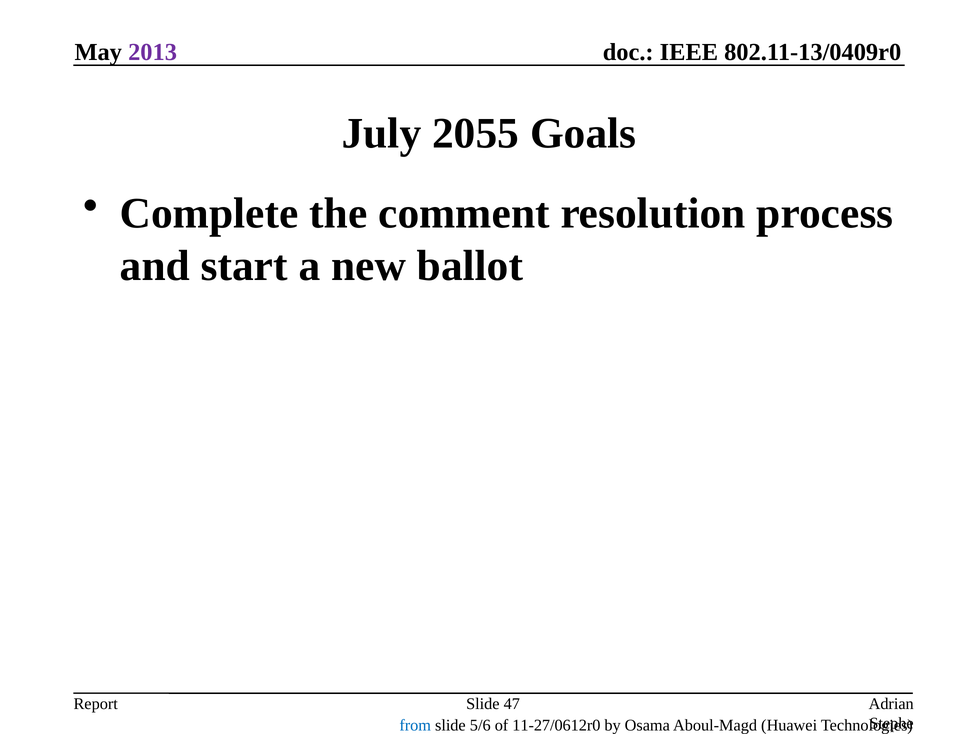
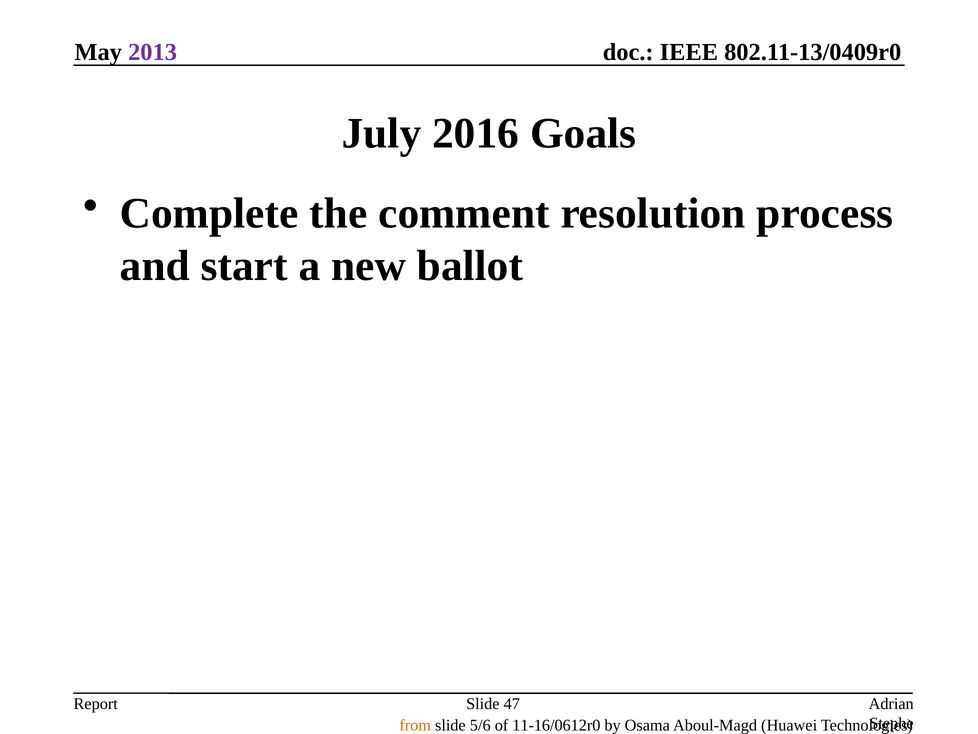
2055: 2055 -> 2016
from colour: blue -> orange
11-27/0612r0: 11-27/0612r0 -> 11-16/0612r0
